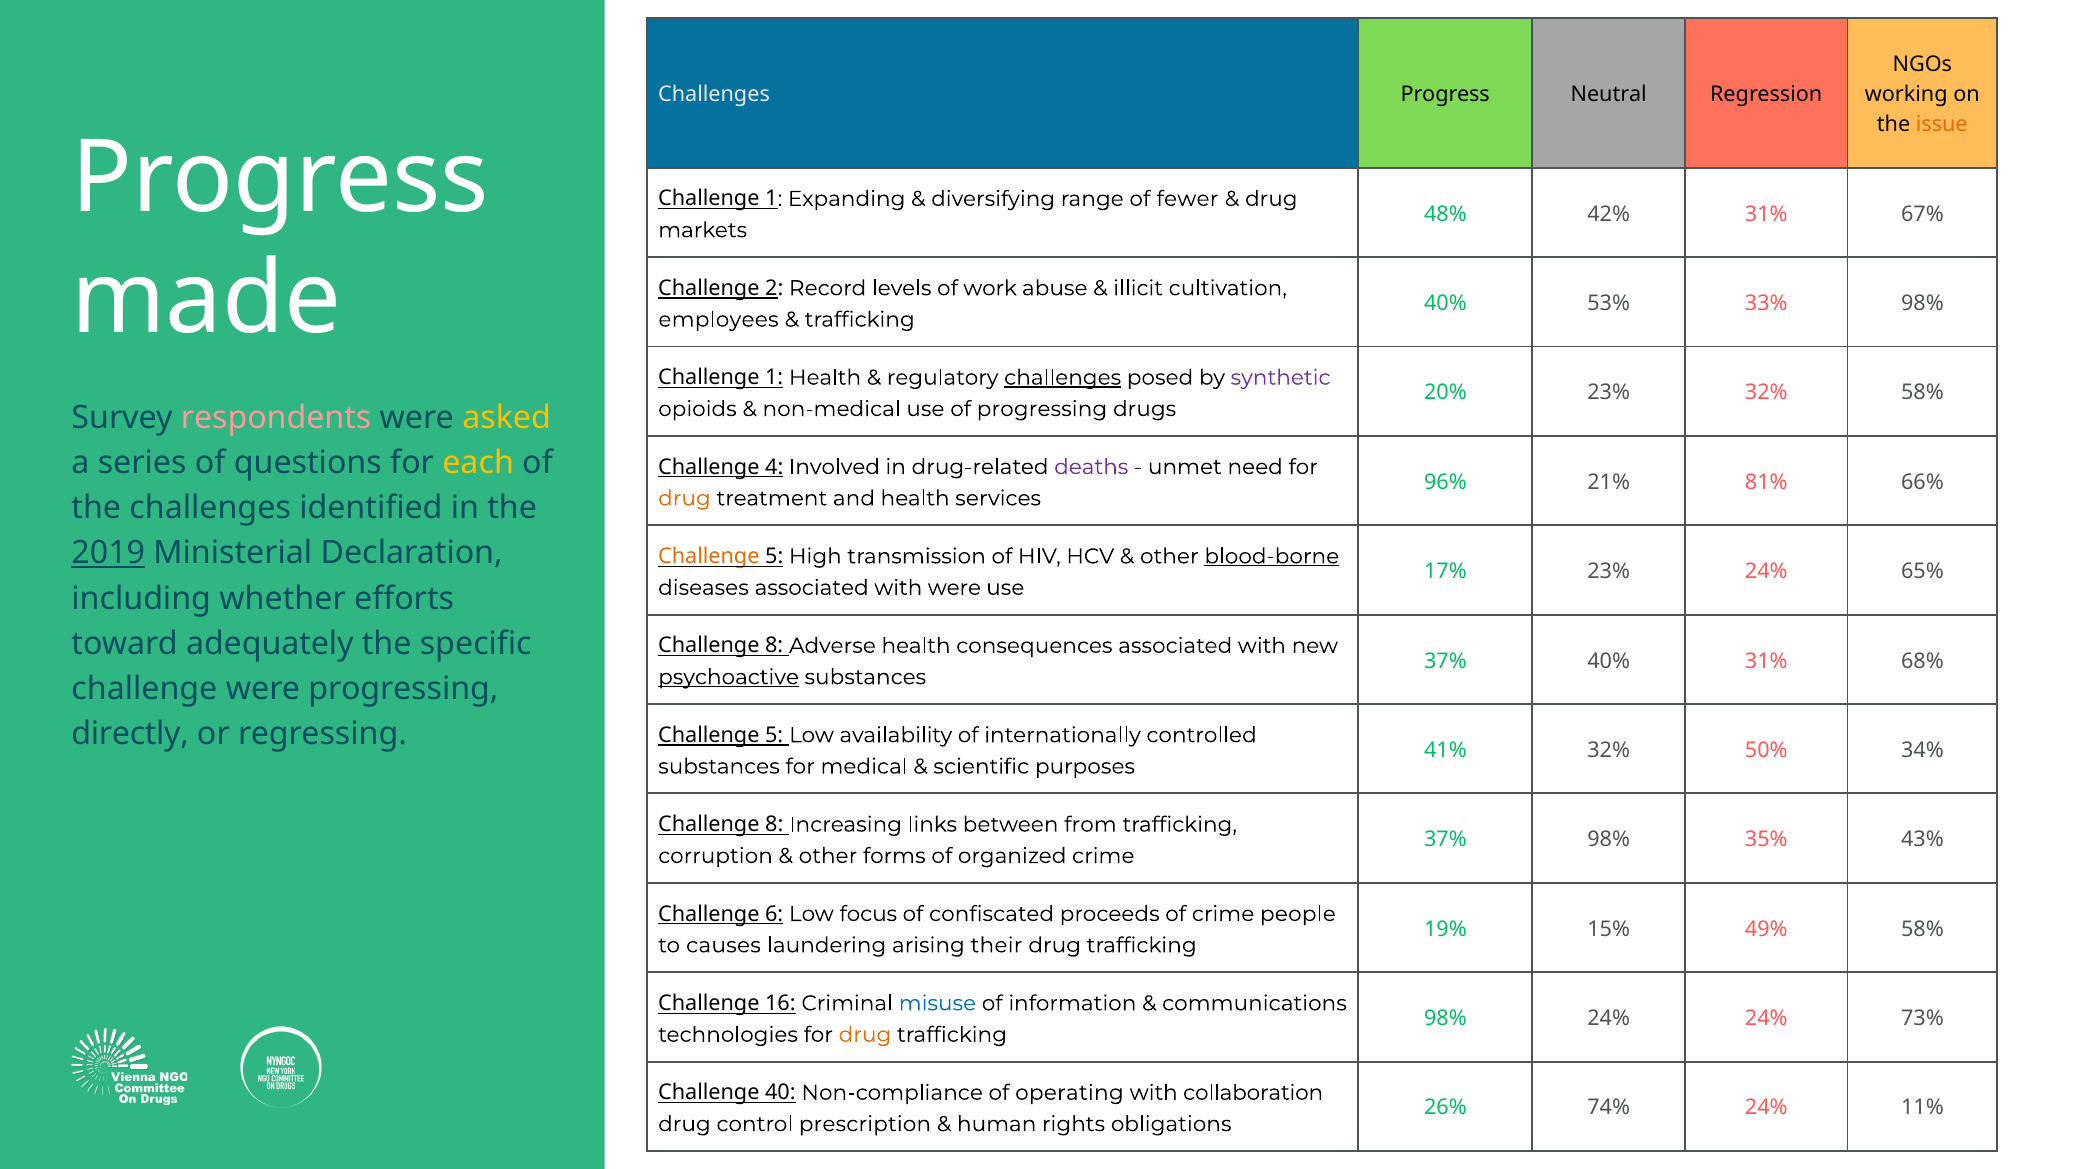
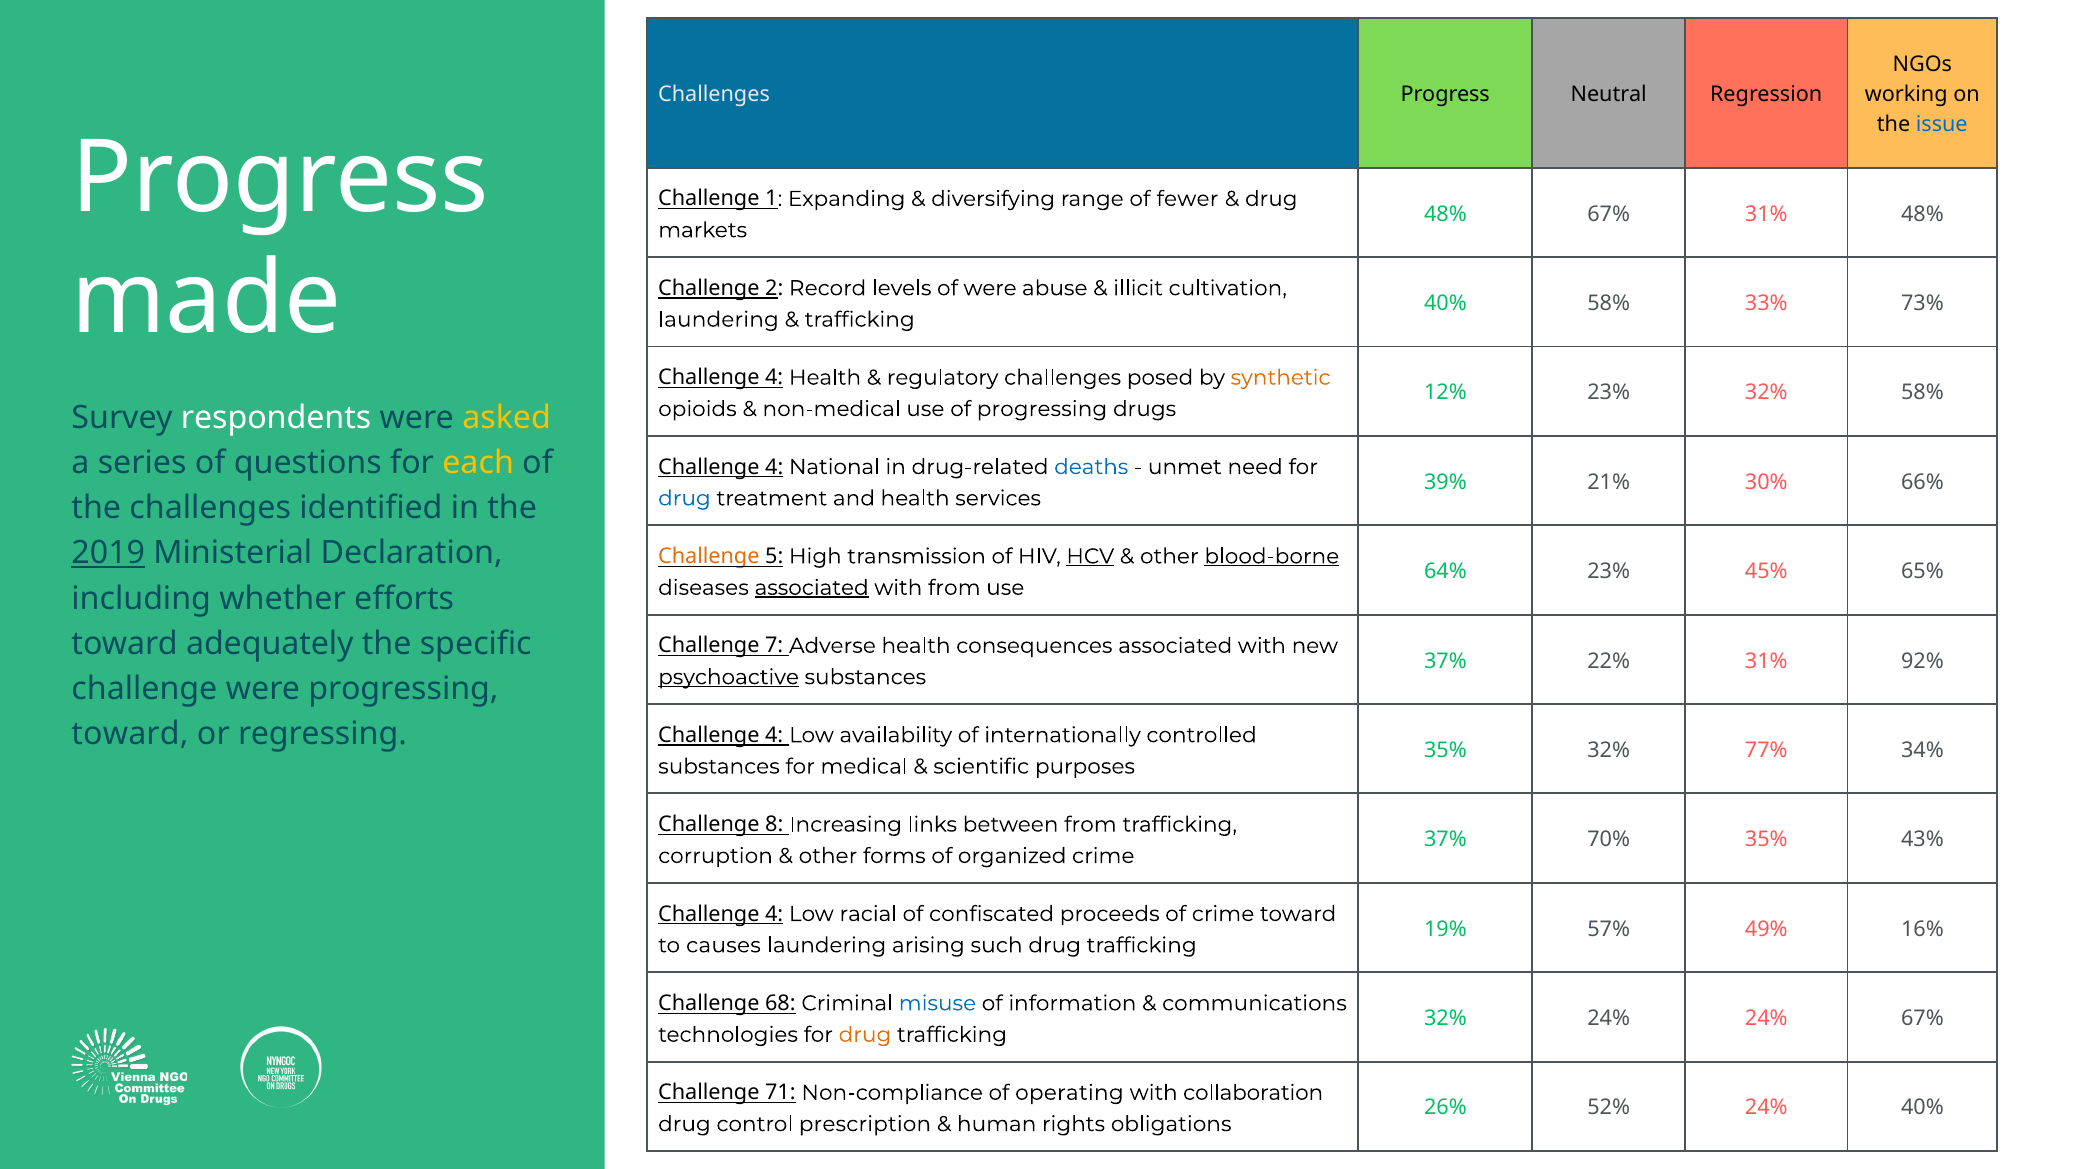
issue colour: orange -> blue
48% 42%: 42% -> 67%
31% 67%: 67% -> 48%
of work: work -> were
40% 53%: 53% -> 58%
33% 98%: 98% -> 73%
employees at (718, 320): employees -> laundering
1 at (774, 378): 1 -> 4
challenges at (1063, 378) underline: present -> none
synthetic colour: purple -> orange
20%: 20% -> 12%
respondents colour: pink -> white
Involved: Involved -> National
deaths colour: purple -> blue
96%: 96% -> 39%
81%: 81% -> 30%
drug at (684, 498) colour: orange -> blue
HCV underline: none -> present
17%: 17% -> 64%
23% 24%: 24% -> 45%
associated at (812, 588) underline: none -> present
with were: were -> from
8 at (774, 646): 8 -> 7
37% 40%: 40% -> 22%
68%: 68% -> 92%
directly at (130, 734): directly -> toward
5 at (774, 735): 5 -> 4
41% at (1445, 750): 41% -> 35%
50%: 50% -> 77%
37% 98%: 98% -> 70%
6 at (774, 914): 6 -> 4
focus: focus -> racial
crime people: people -> toward
15%: 15% -> 57%
49% 58%: 58% -> 16%
their: their -> such
16: 16 -> 68
98% at (1445, 1018): 98% -> 32%
24% 73%: 73% -> 67%
40: 40 -> 71
74%: 74% -> 52%
24% 11%: 11% -> 40%
